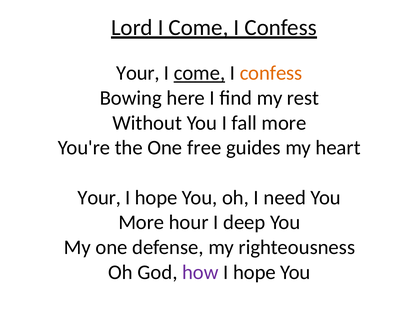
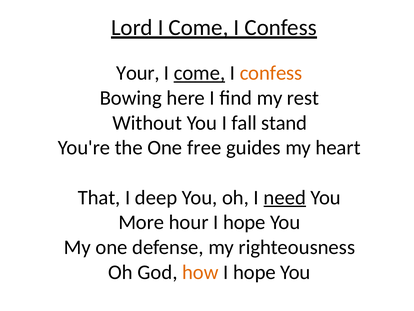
fall more: more -> stand
Your at (99, 197): Your -> That
hope at (156, 197): hope -> deep
need underline: none -> present
hour I deep: deep -> hope
how colour: purple -> orange
